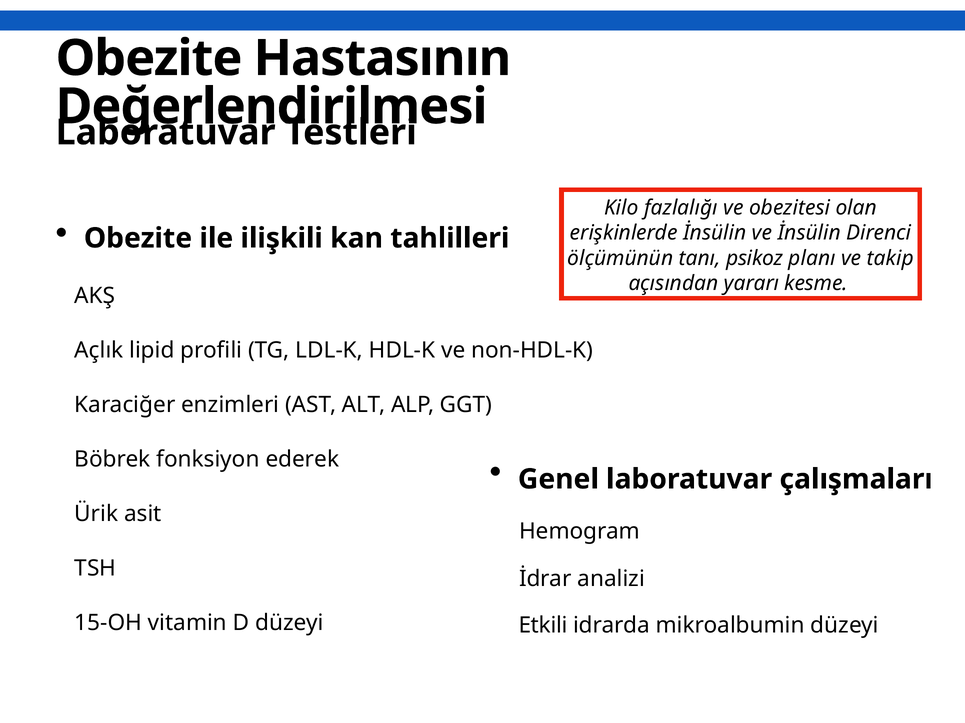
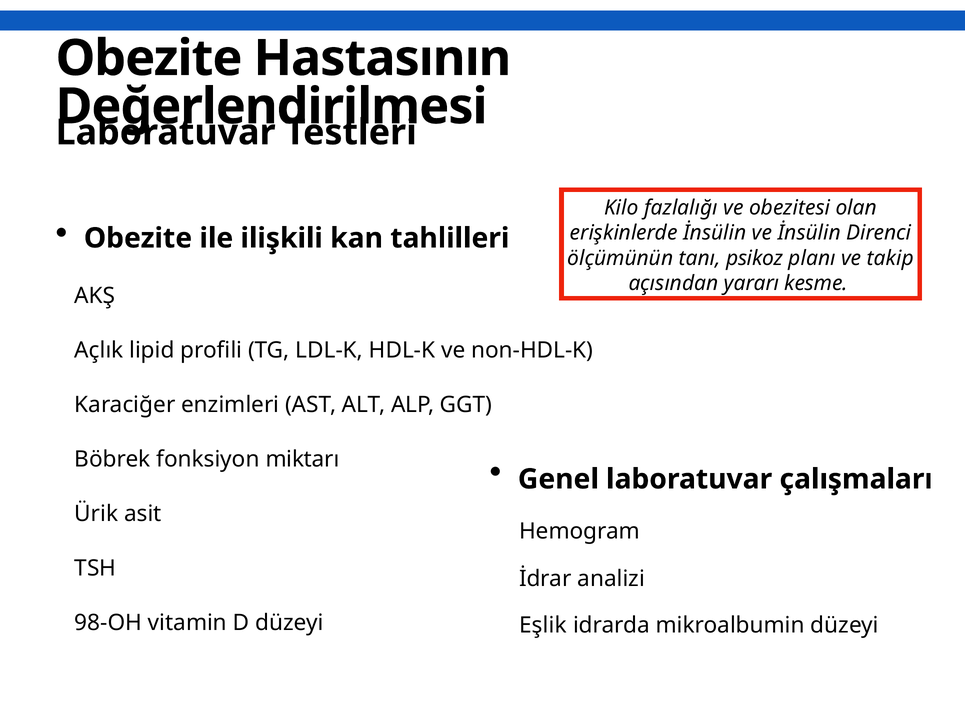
ederek: ederek -> miktarı
15-OH: 15-OH -> 98-OH
Etkili: Etkili -> Eşlik
